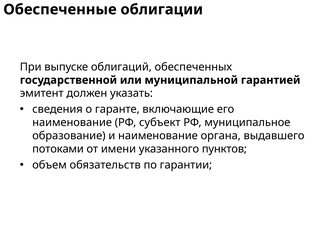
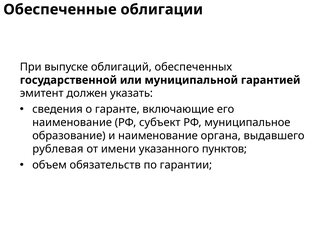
потоками: потоками -> рублевая
